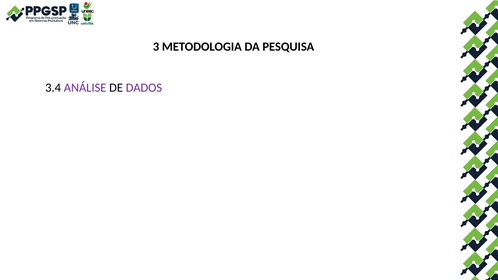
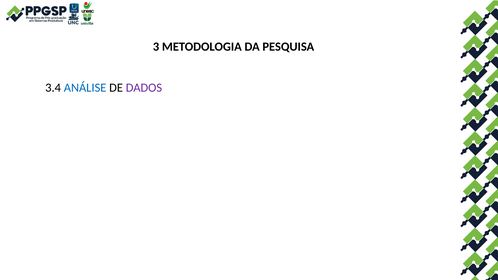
ANÁLISE colour: purple -> blue
